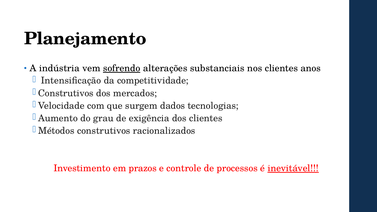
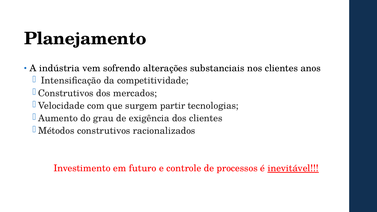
sofrendo underline: present -> none
dados: dados -> partir
prazos: prazos -> futuro
